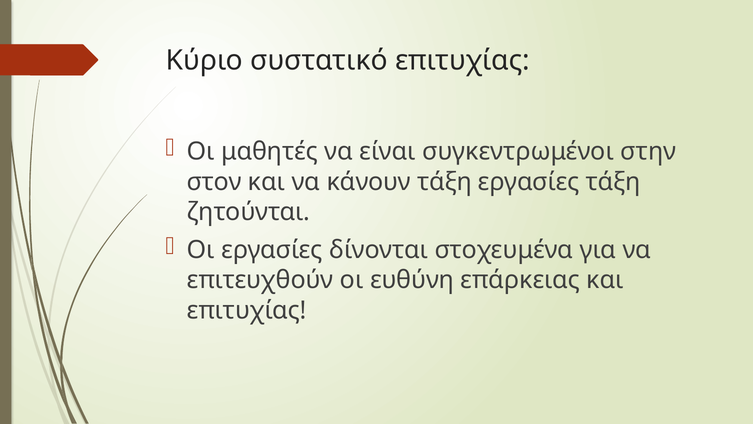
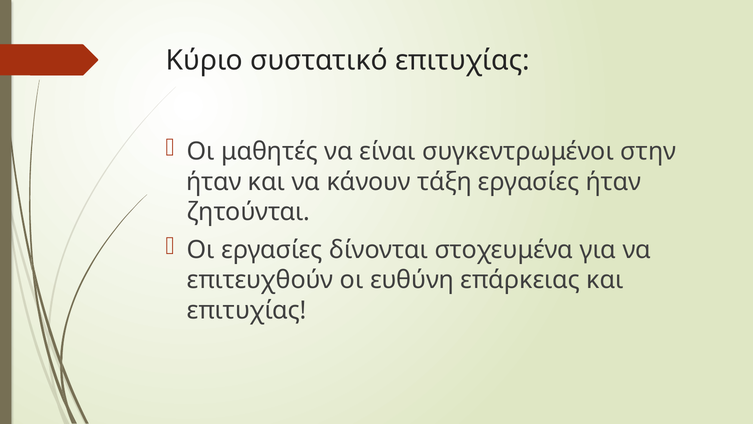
στον at (214, 182): στον -> ήταν
εργασίες τάξη: τάξη -> ήταν
